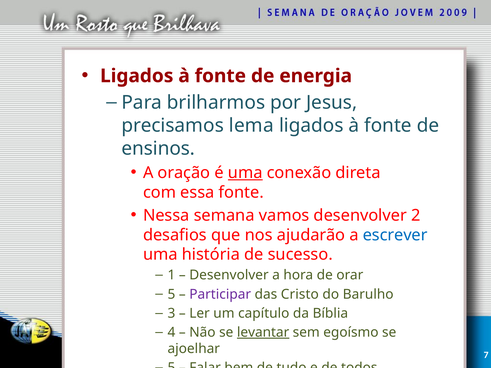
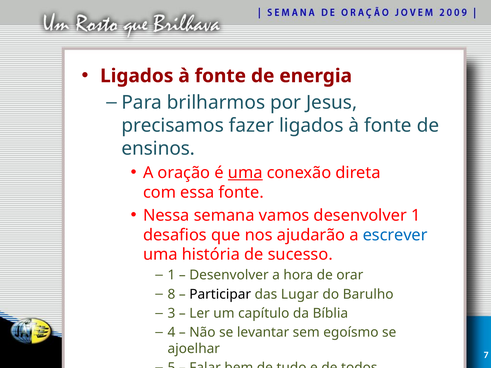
lema: lema -> fazer
desenvolver 2: 2 -> 1
5 at (171, 294): 5 -> 8
Participar colour: purple -> black
Cristo: Cristo -> Lugar
levantar underline: present -> none
